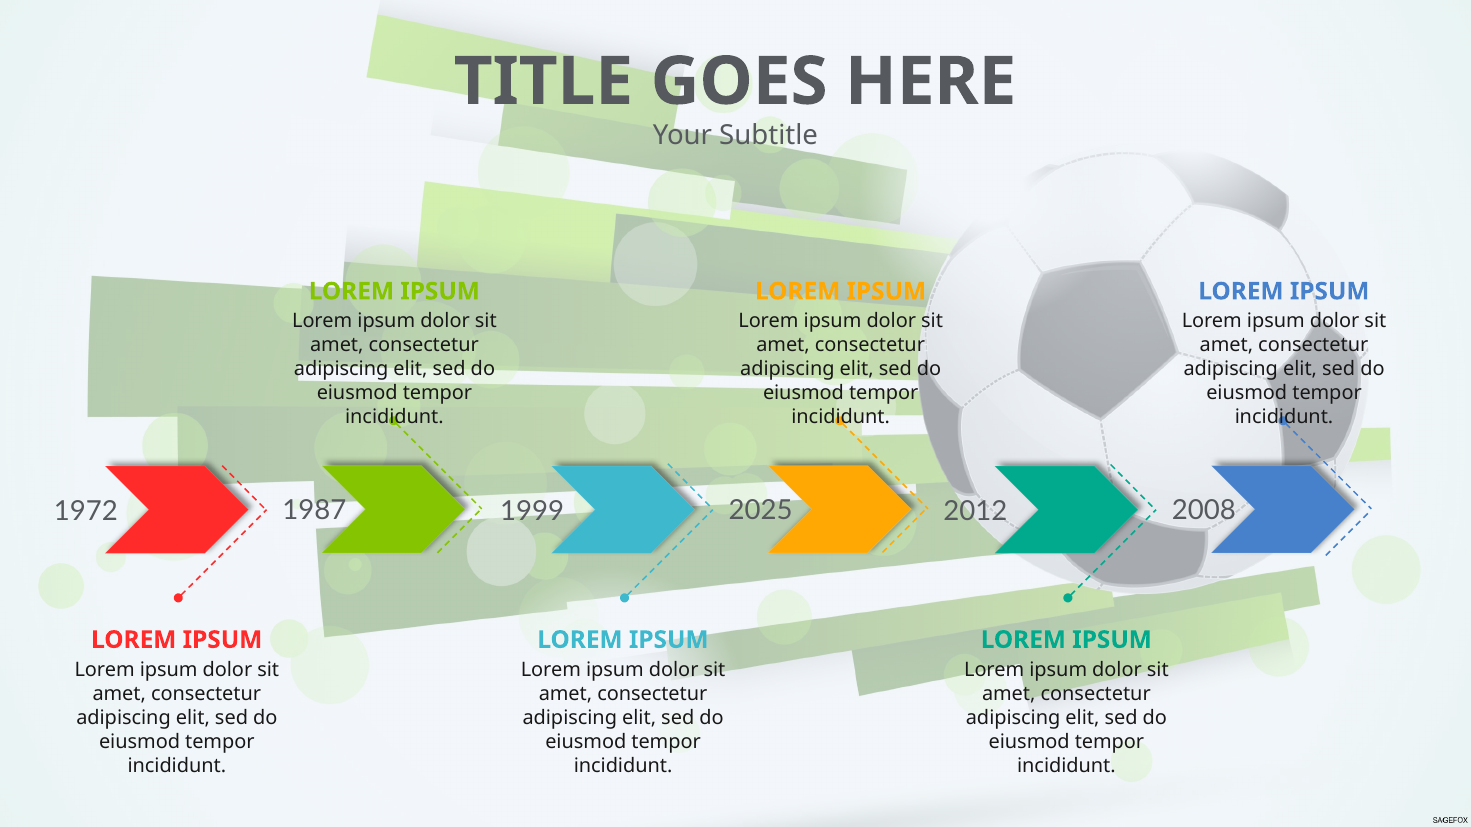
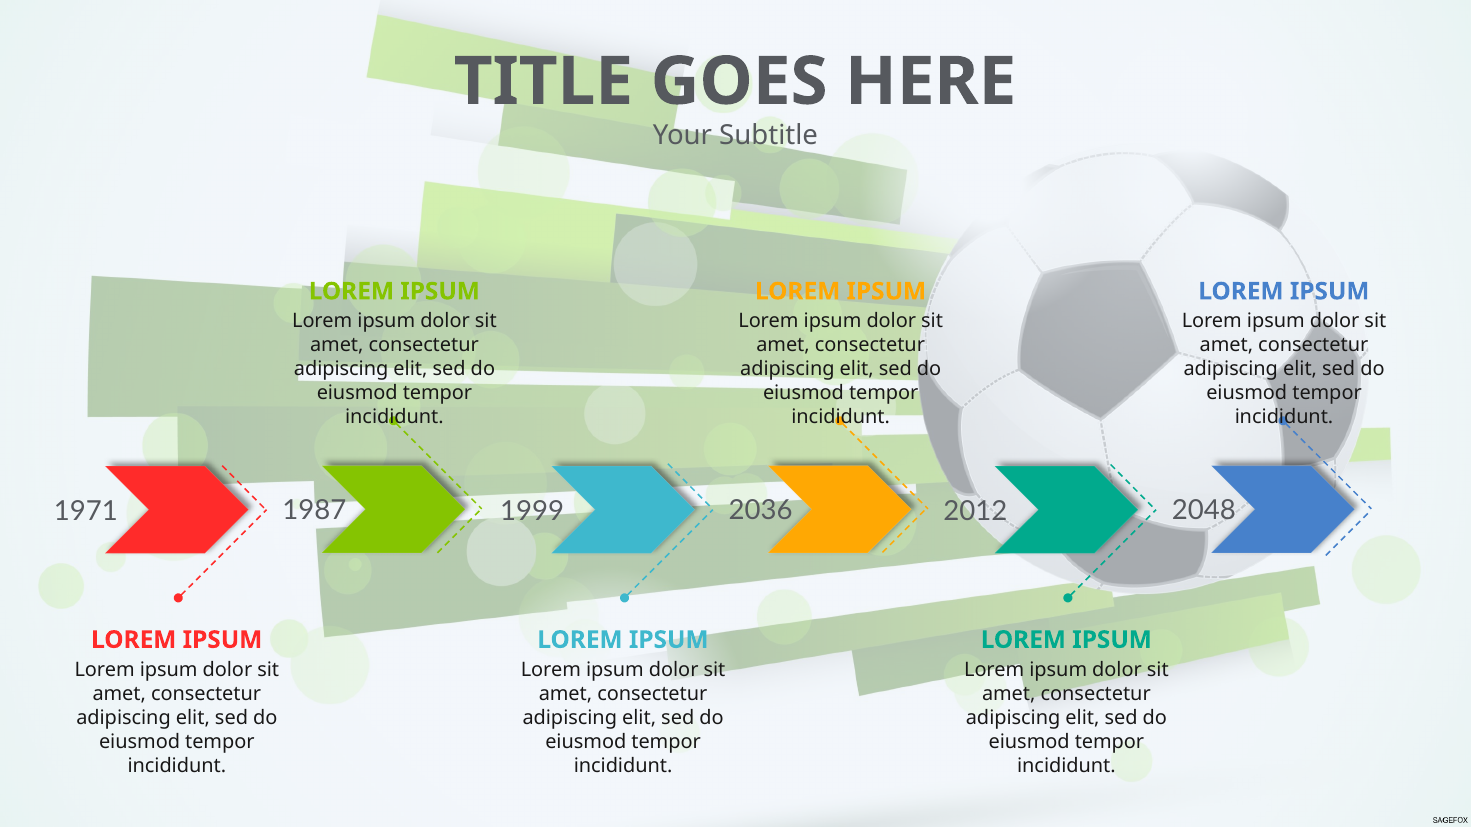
1972: 1972 -> 1971
2025: 2025 -> 2036
2008: 2008 -> 2048
